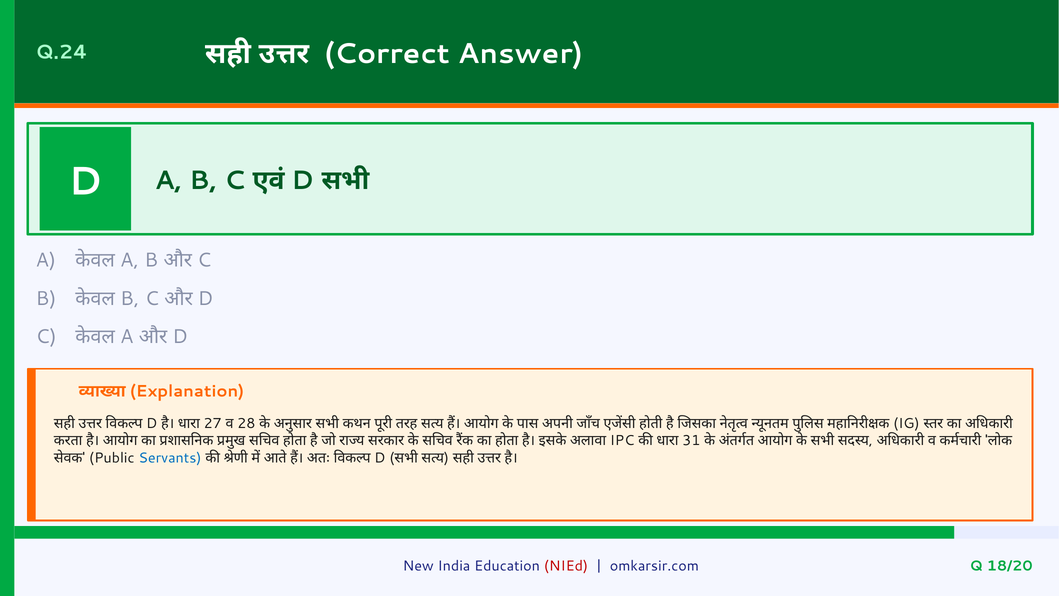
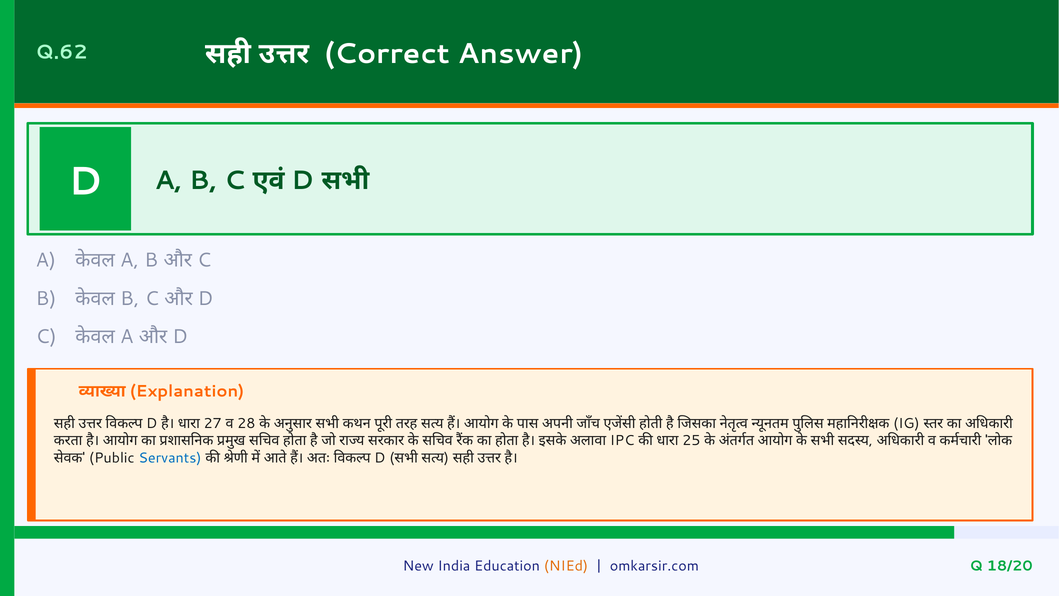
Q.24: Q.24 -> Q.62
31: 31 -> 25
NIEd colour: red -> orange
